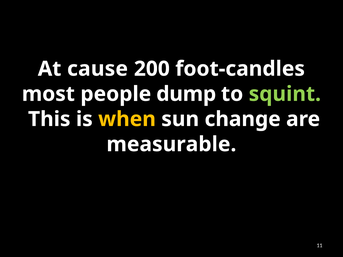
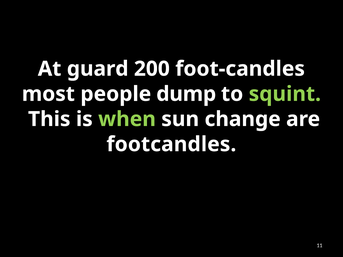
cause: cause -> guard
when colour: yellow -> light green
measurable: measurable -> footcandles
